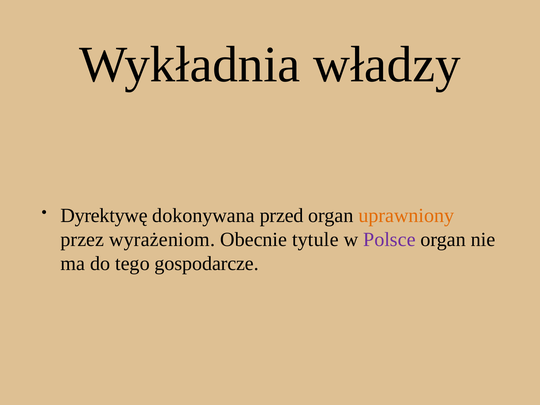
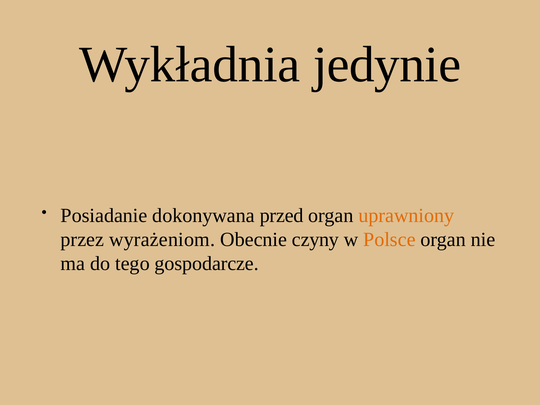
władzy: władzy -> jedynie
Dyrektywę: Dyrektywę -> Posiadanie
tytule: tytule -> czyny
Polsce colour: purple -> orange
